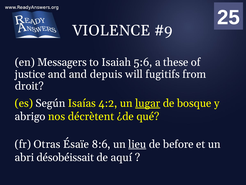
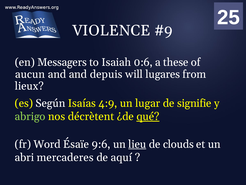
5:6: 5:6 -> 0:6
justice: justice -> aucun
fugitifs: fugitifs -> lugares
droit: droit -> lieux
4:2: 4:2 -> 4:9
lugar underline: present -> none
bosque: bosque -> signifie
abrigo colour: white -> light green
qué underline: none -> present
Otras: Otras -> Word
8:6: 8:6 -> 9:6
before: before -> clouds
désobéissait: désobéissait -> mercaderes
